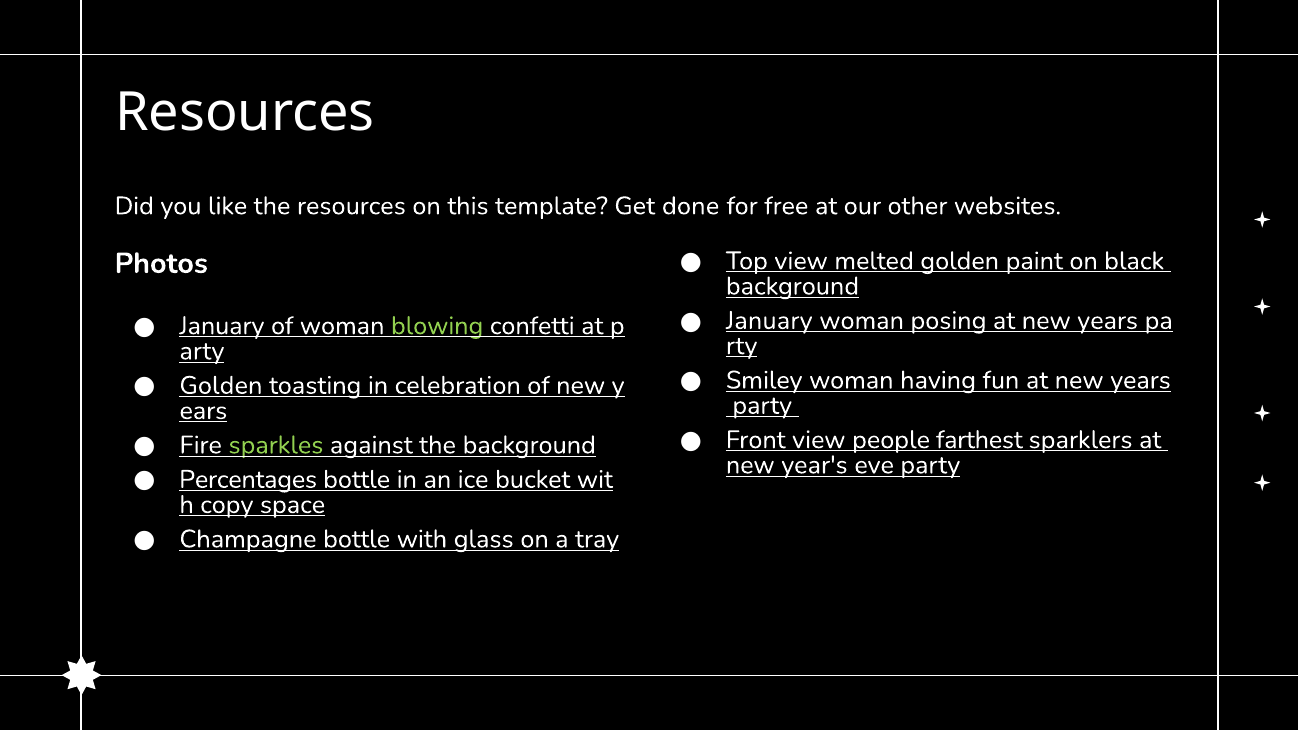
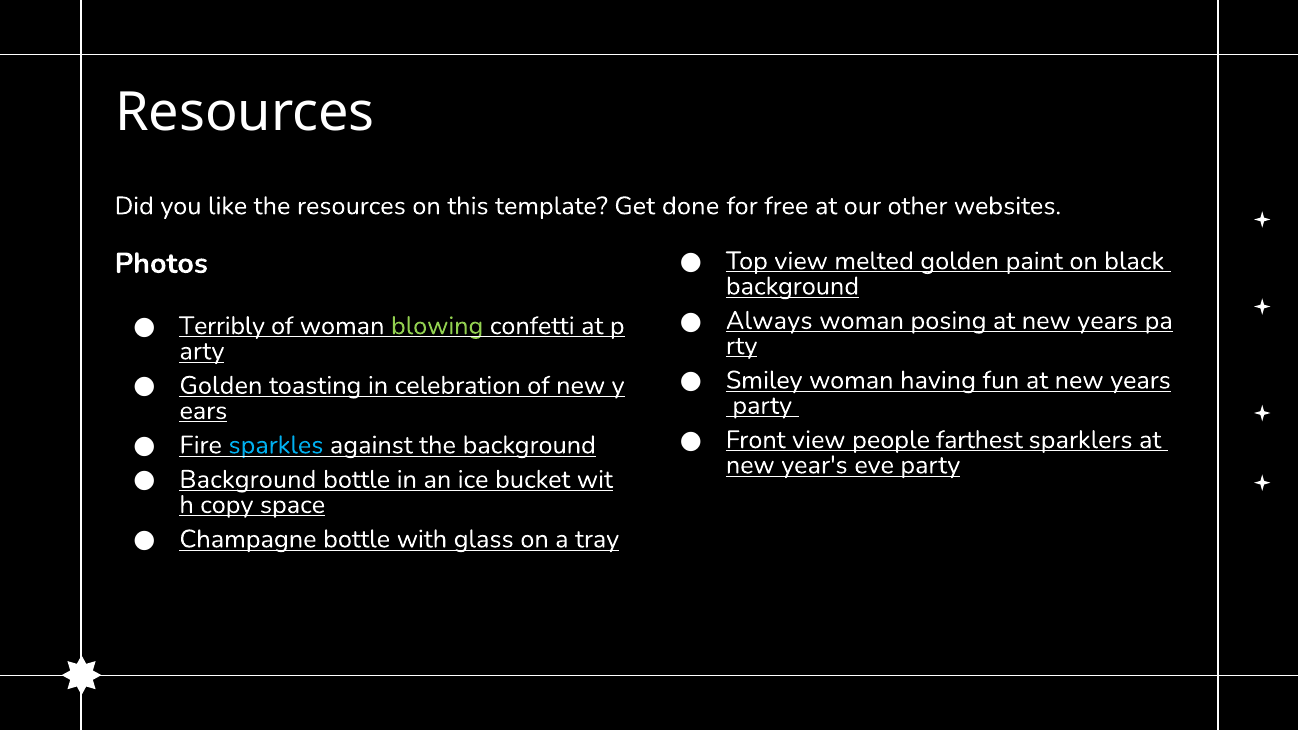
January at (769, 321): January -> Always
January at (222, 326): January -> Terribly
sparkles colour: light green -> light blue
Percentages at (248, 480): Percentages -> Background
